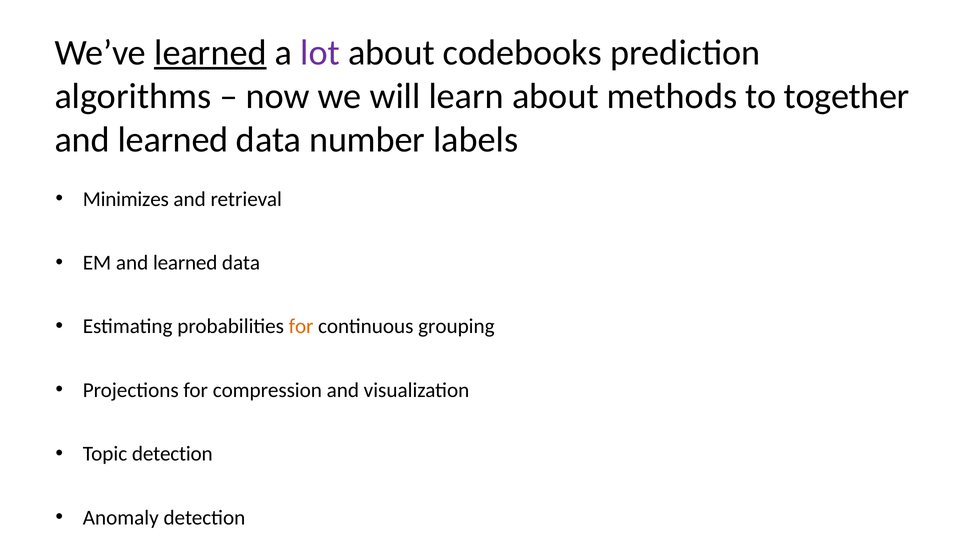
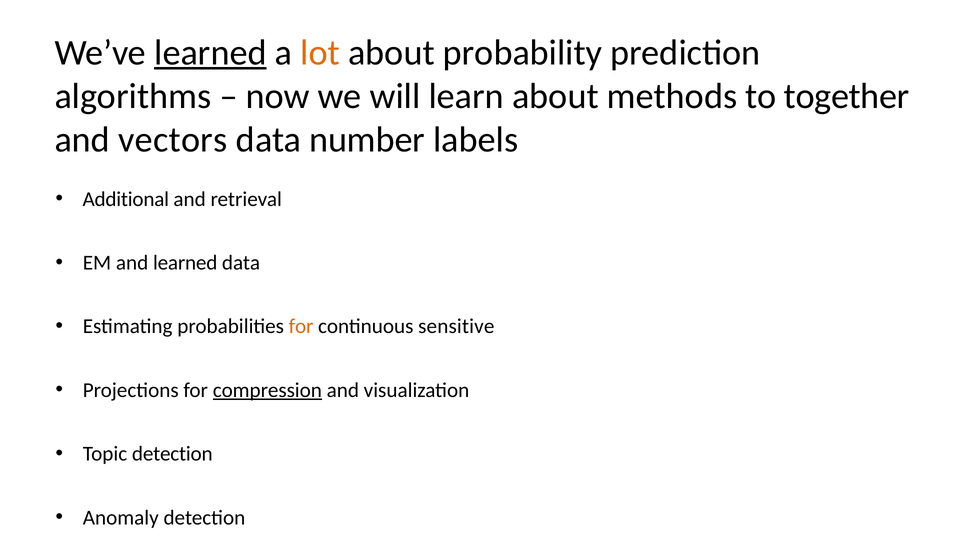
lot colour: purple -> orange
codebooks: codebooks -> probability
learned at (173, 140): learned -> vectors
Minimizes: Minimizes -> Additional
grouping: grouping -> sensitive
compression underline: none -> present
